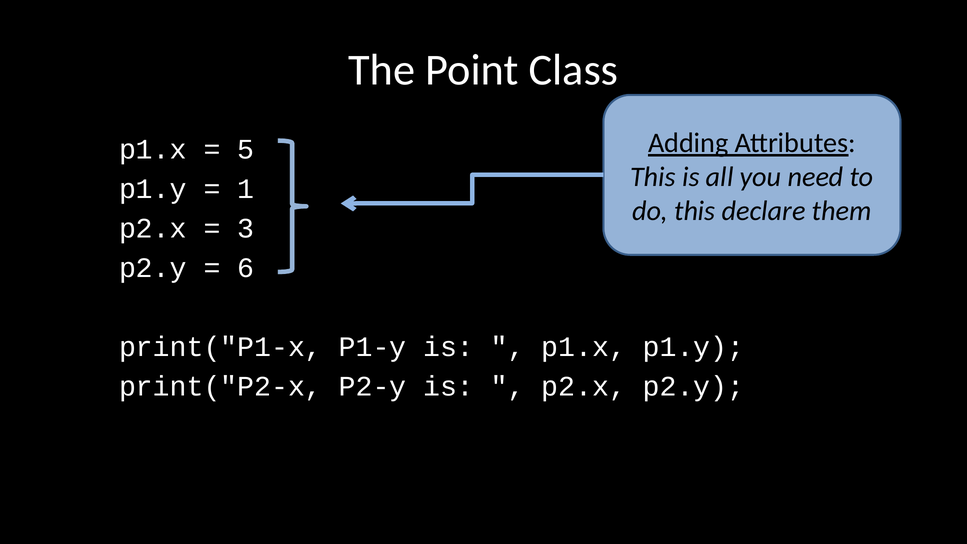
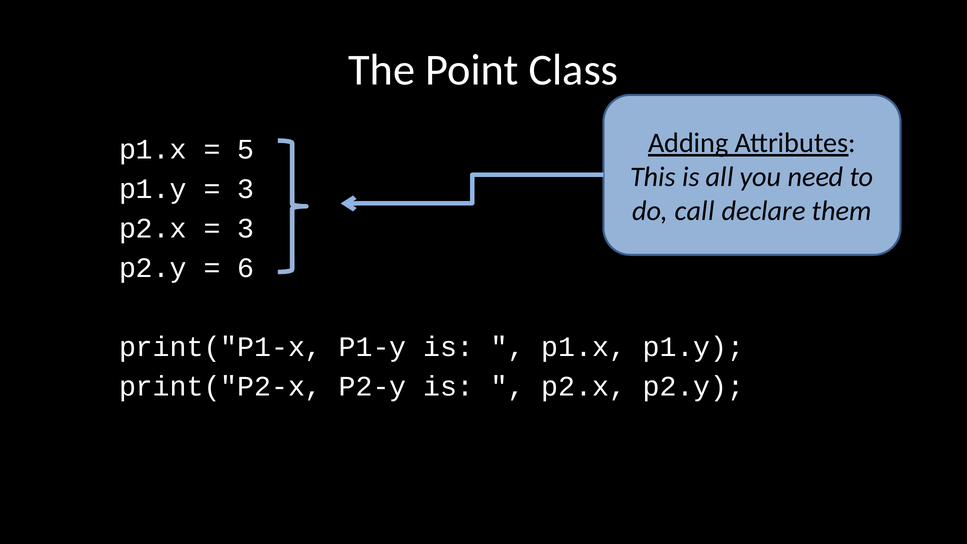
1 at (246, 189): 1 -> 3
do this: this -> call
